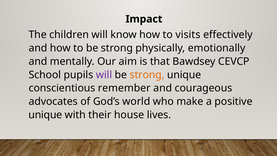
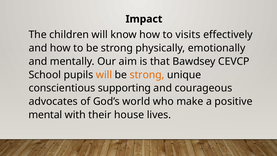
will at (104, 75) colour: purple -> orange
remember: remember -> supporting
unique at (45, 115): unique -> mental
